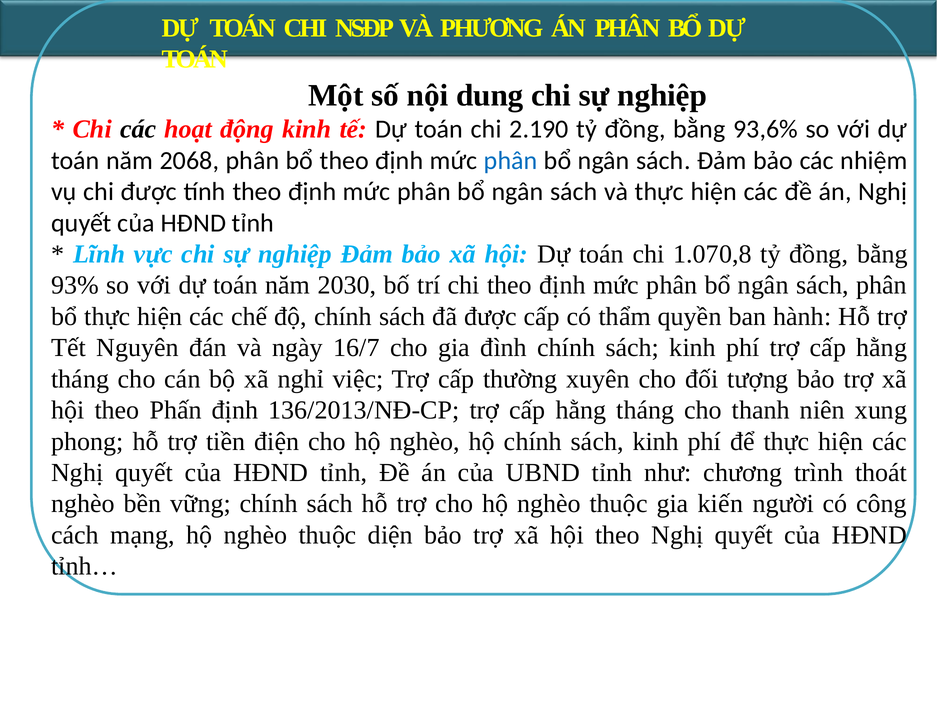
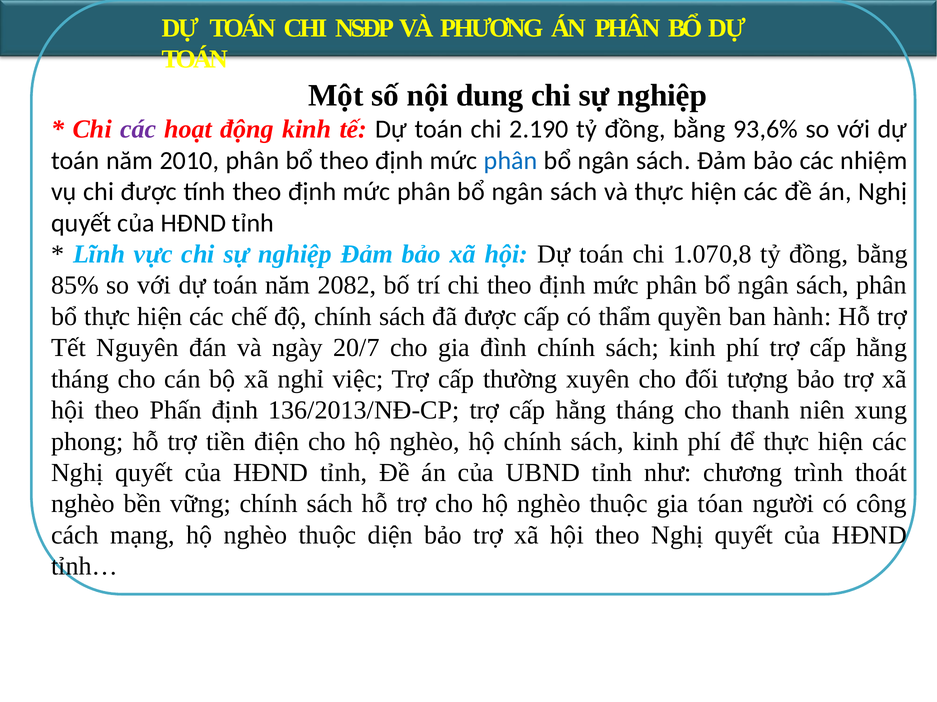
các at (138, 129) colour: black -> purple
2068: 2068 -> 2010
93%: 93% -> 85%
2030: 2030 -> 2082
16/7: 16/7 -> 20/7
kiến: kiến -> tóan
